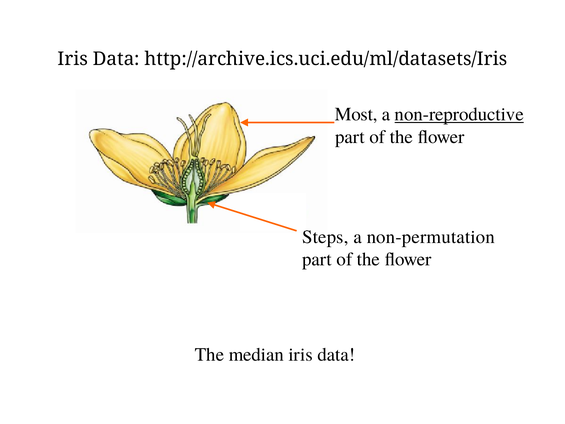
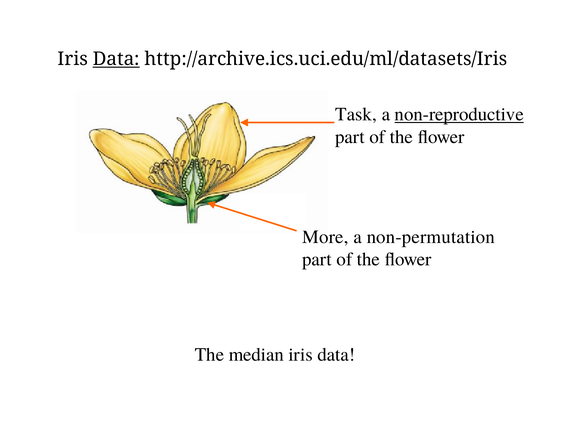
Data at (116, 59) underline: none -> present
Most: Most -> Task
Steps: Steps -> More
